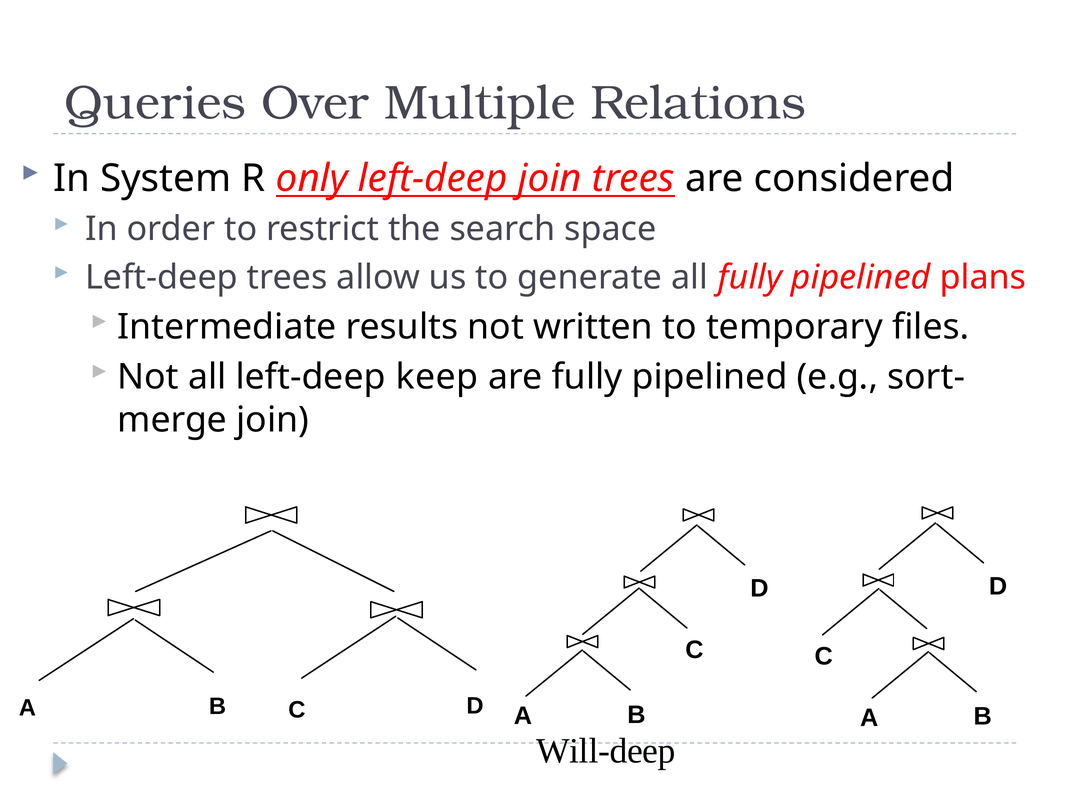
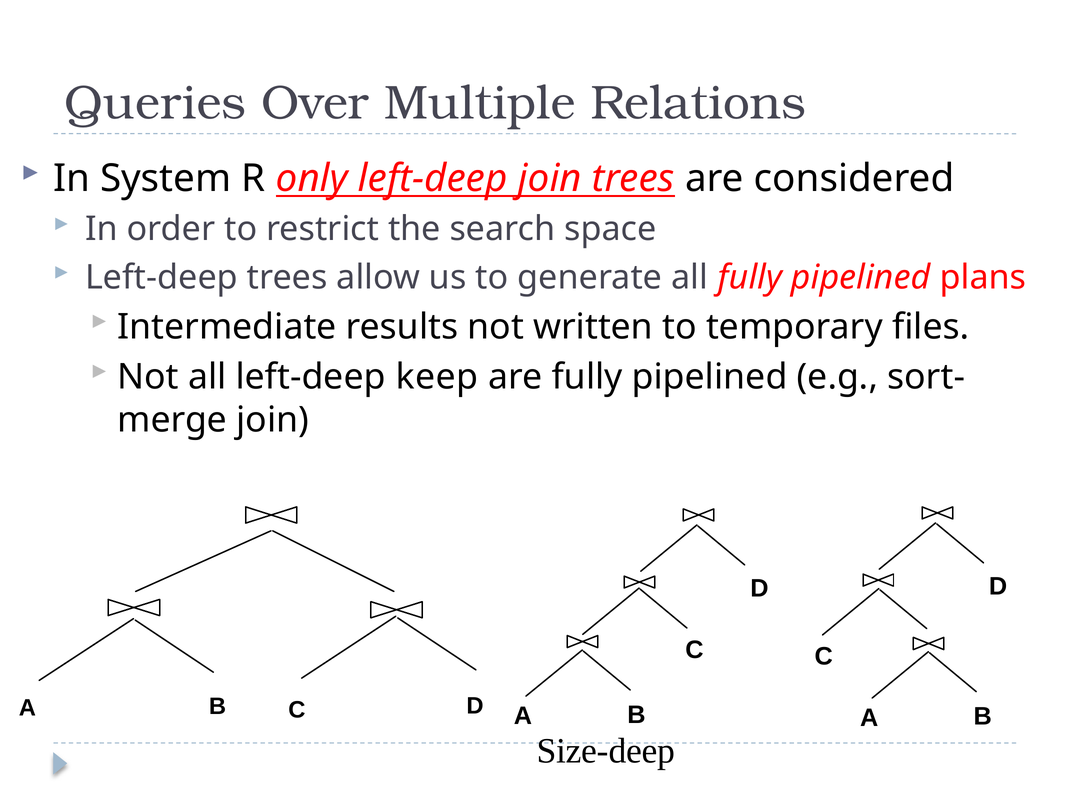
Will-deep: Will-deep -> Size-deep
